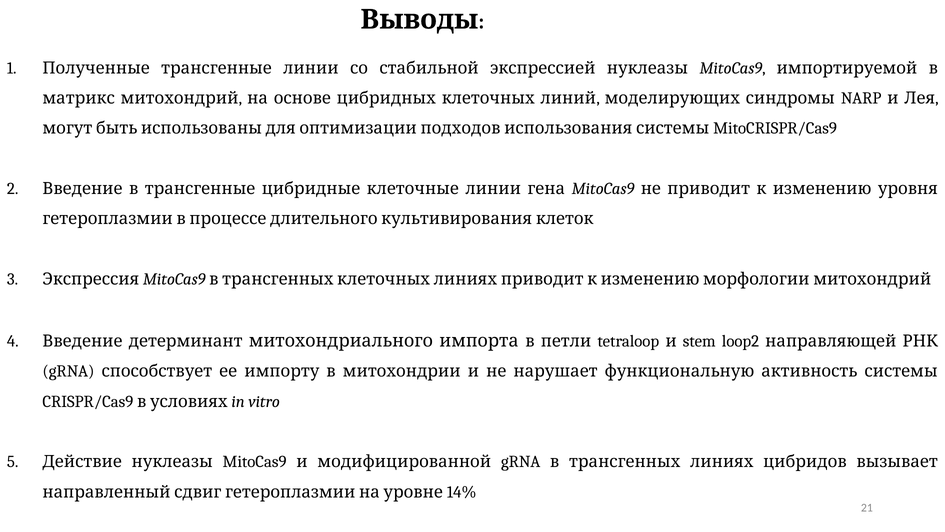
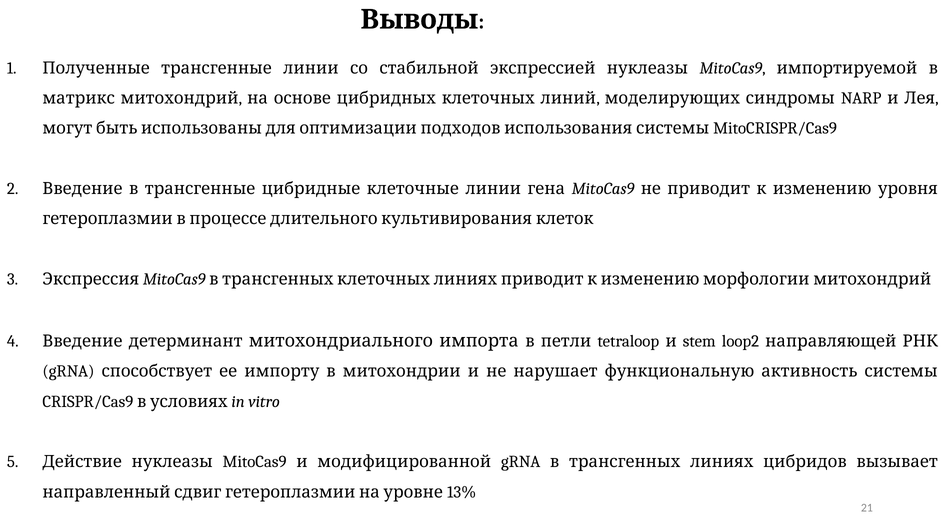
14%: 14% -> 13%
